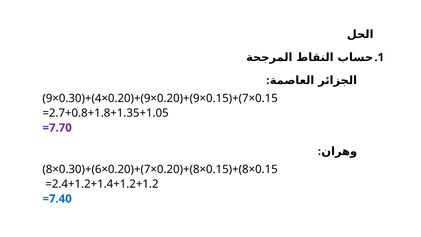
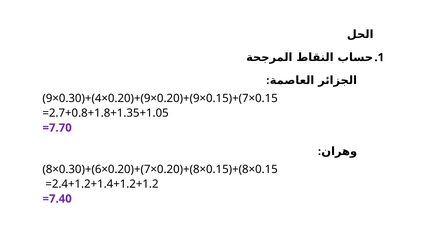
=7.40 colour: blue -> purple
